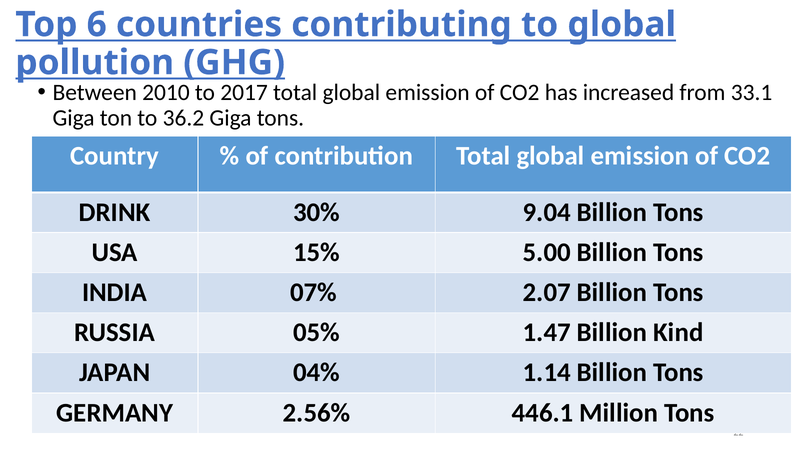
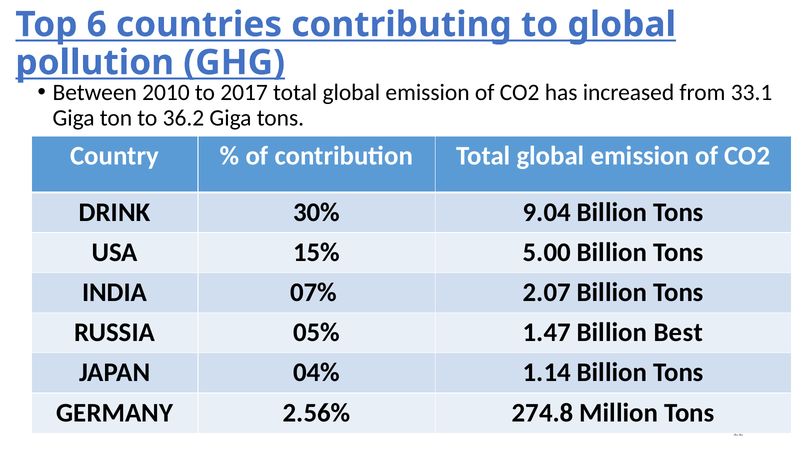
Kind: Kind -> Best
446.1: 446.1 -> 274.8
